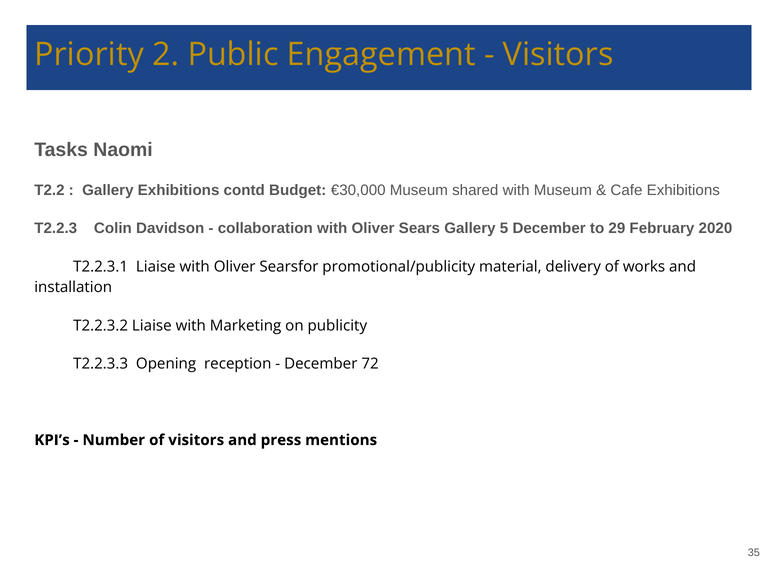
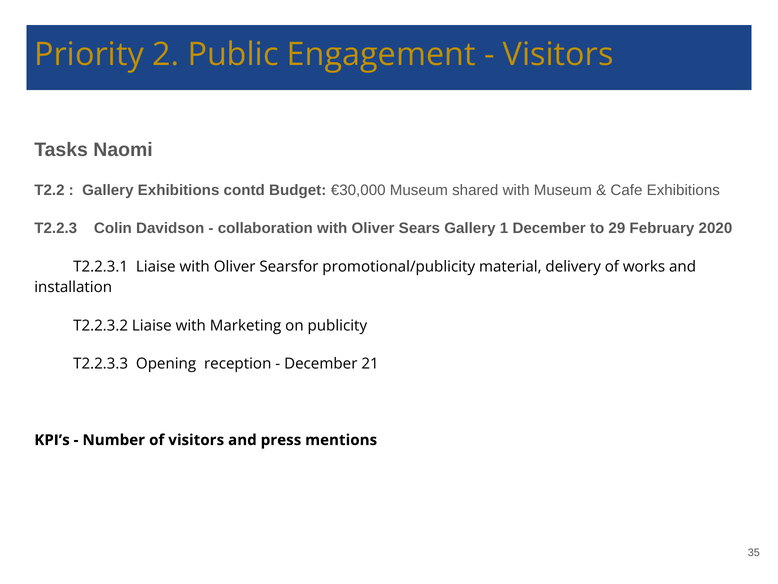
5: 5 -> 1
72: 72 -> 21
